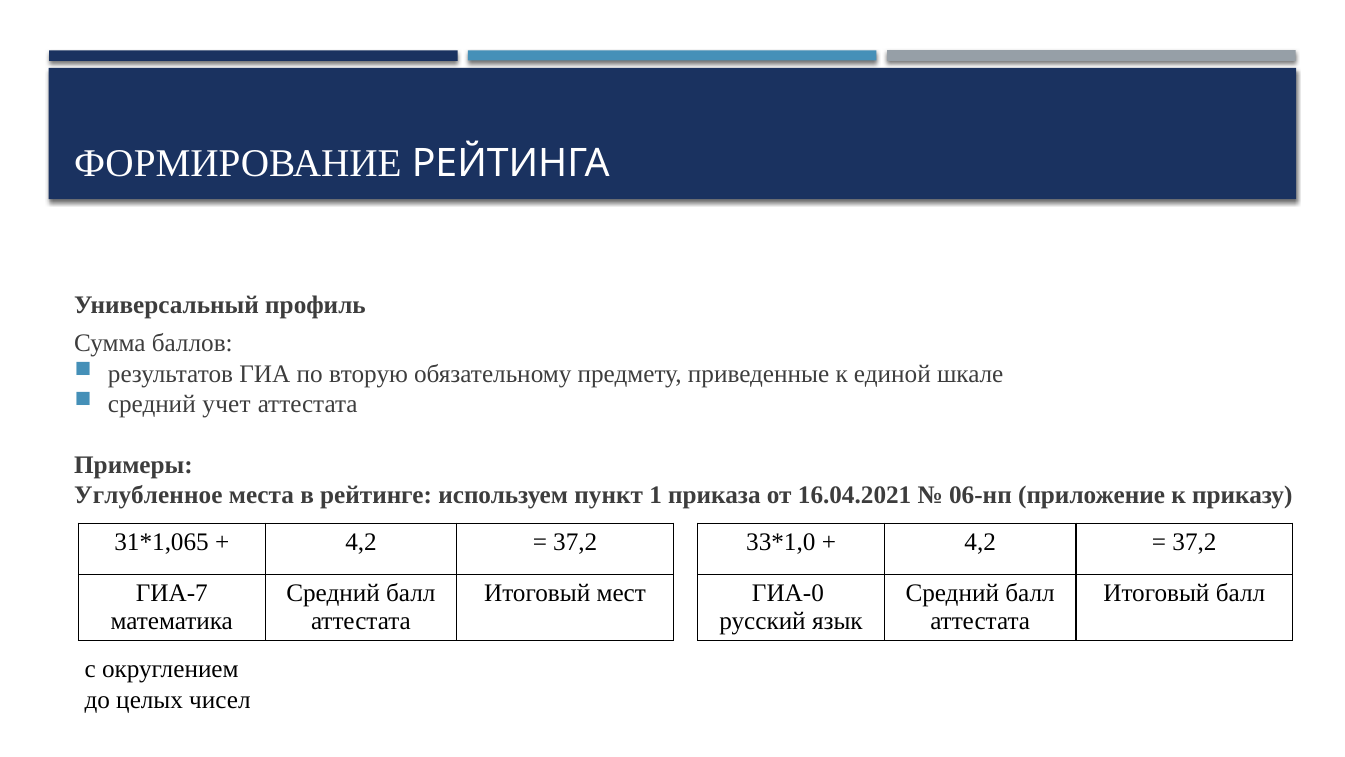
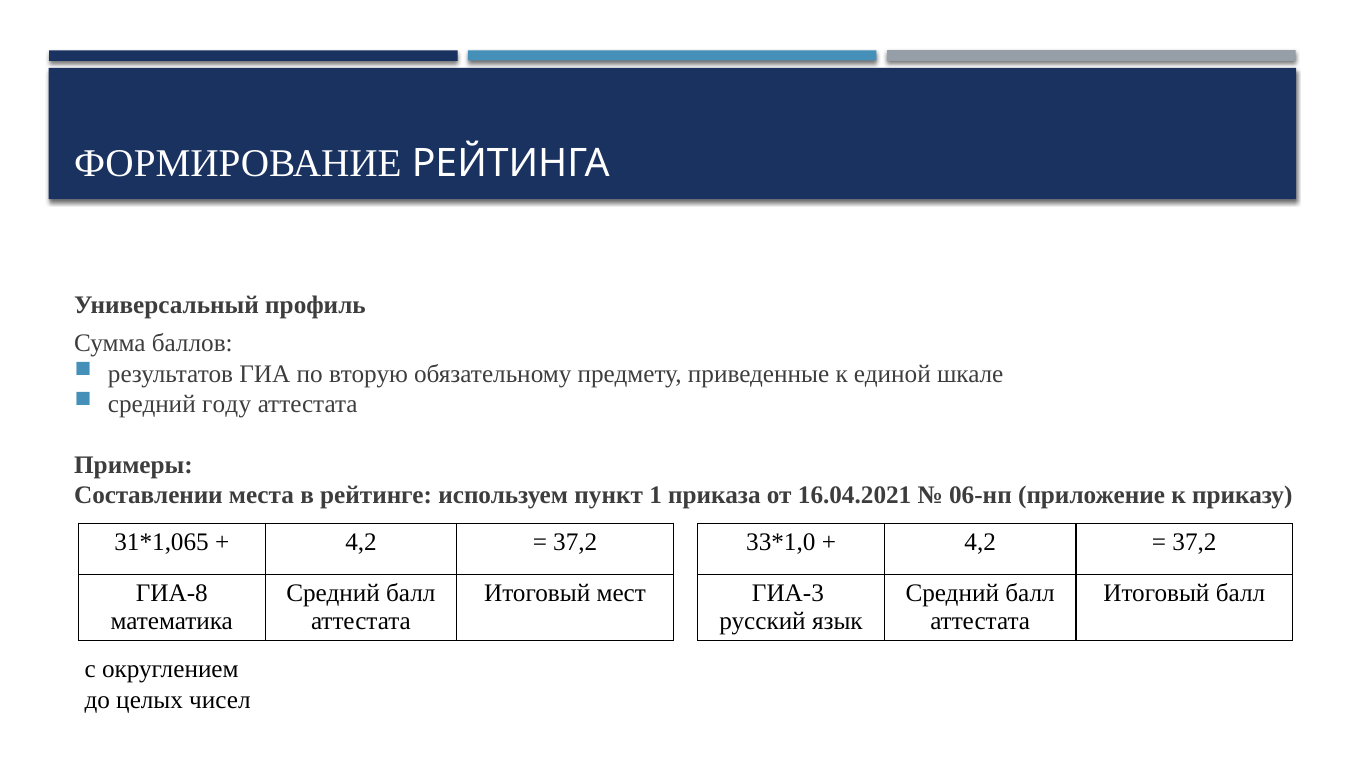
учет: учет -> году
Углубленное: Углубленное -> Составлении
ГИА-7: ГИА-7 -> ГИА-8
ГИА-0: ГИА-0 -> ГИА-3
